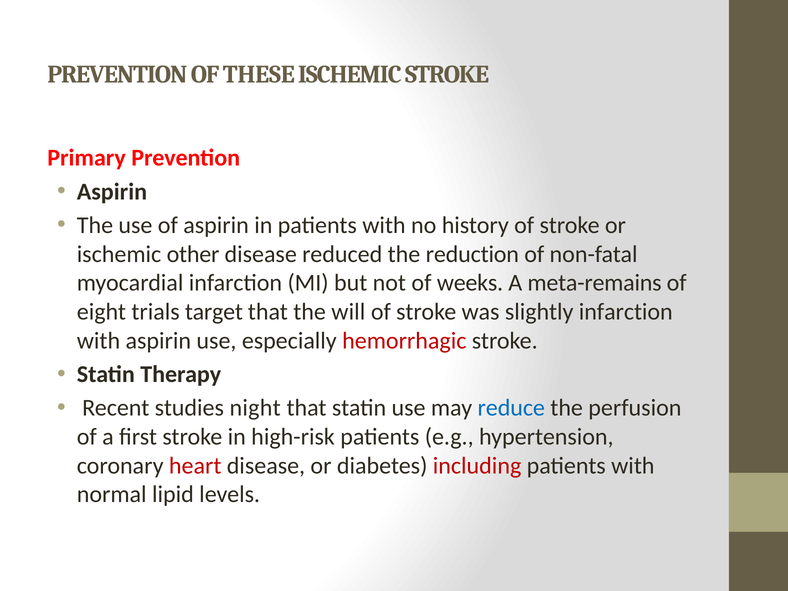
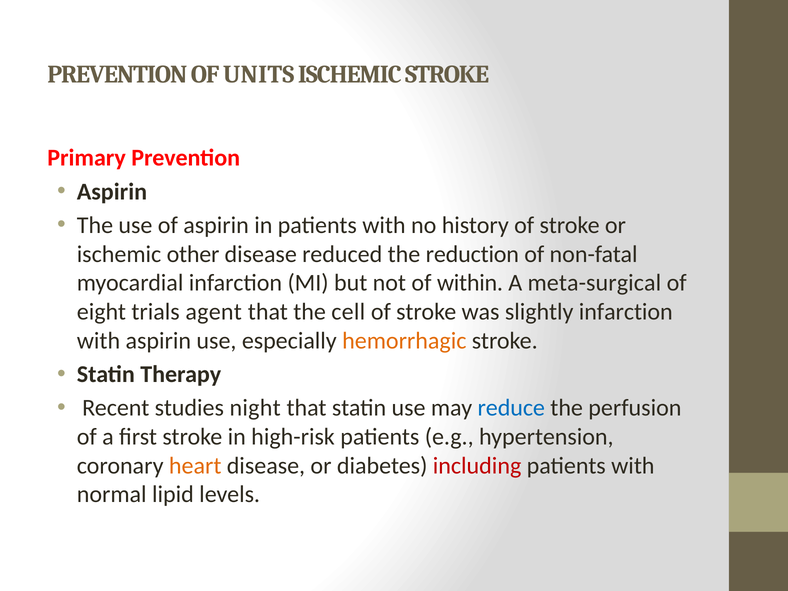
THESE: THESE -> UNITS
weeks: weeks -> within
meta-remains: meta-remains -> meta-surgical
target: target -> agent
will: will -> cell
hemorrhagic colour: red -> orange
heart colour: red -> orange
